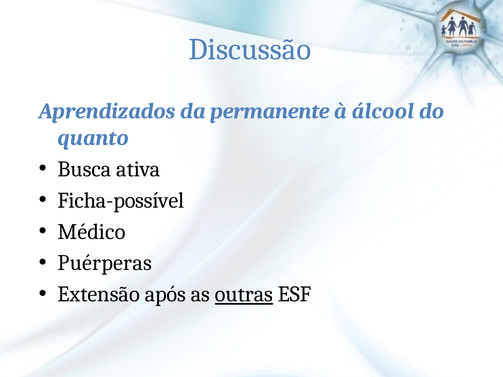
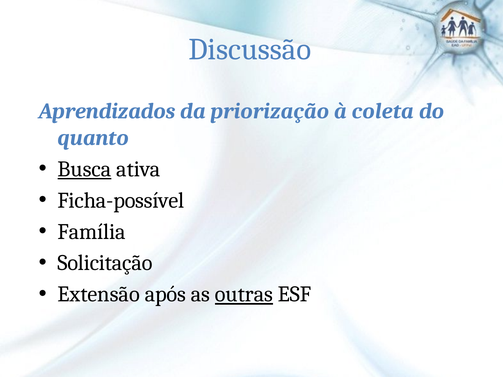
permanente: permanente -> priorização
álcool: álcool -> coleta
Busca underline: none -> present
Médico: Médico -> Família
Puérperas: Puérperas -> Solicitação
